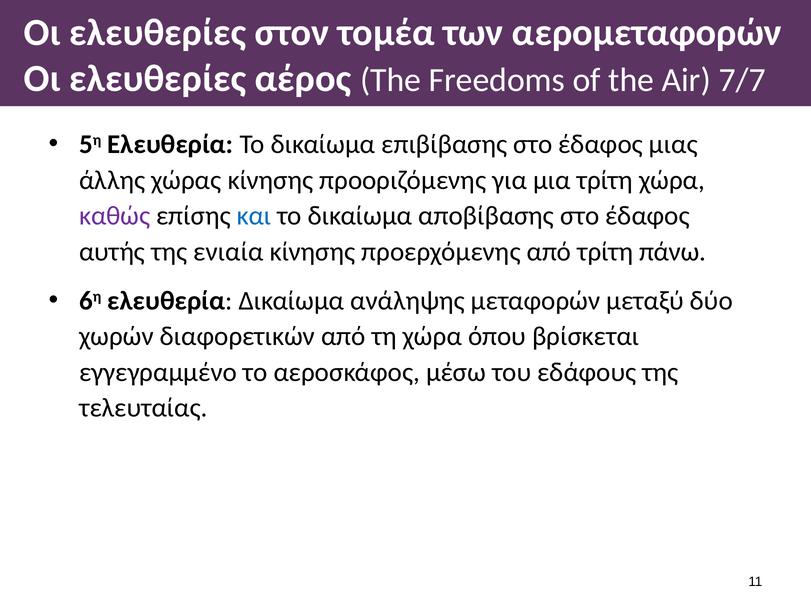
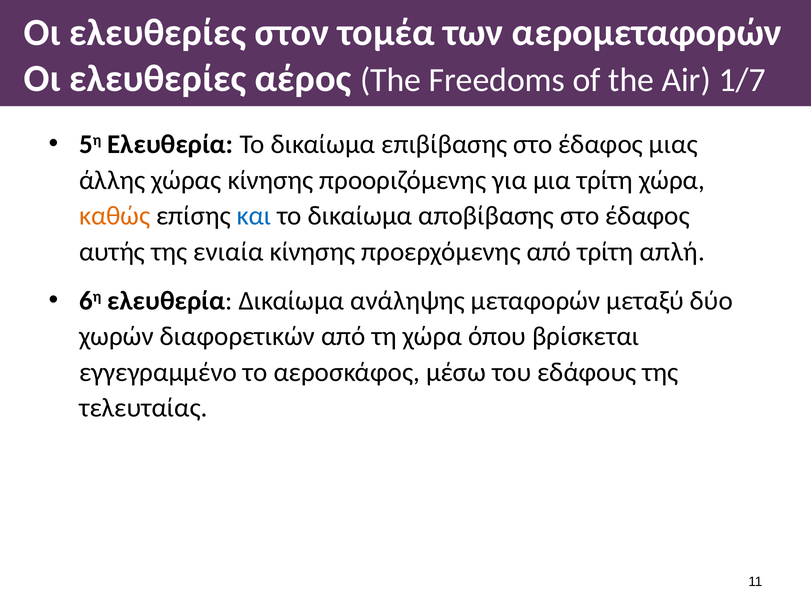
7/7: 7/7 -> 1/7
καθώς colour: purple -> orange
πάνω: πάνω -> απλή
